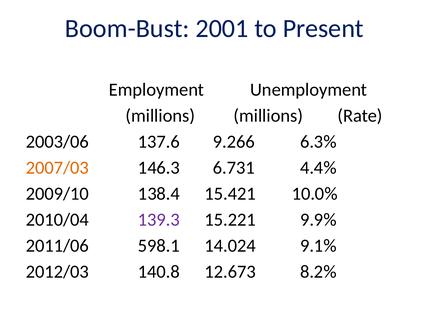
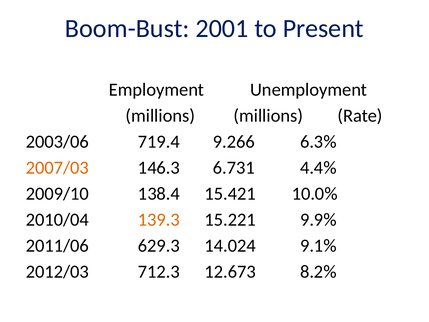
137.6: 137.6 -> 719.4
139.3 colour: purple -> orange
598.1: 598.1 -> 629.3
140.8: 140.8 -> 712.3
